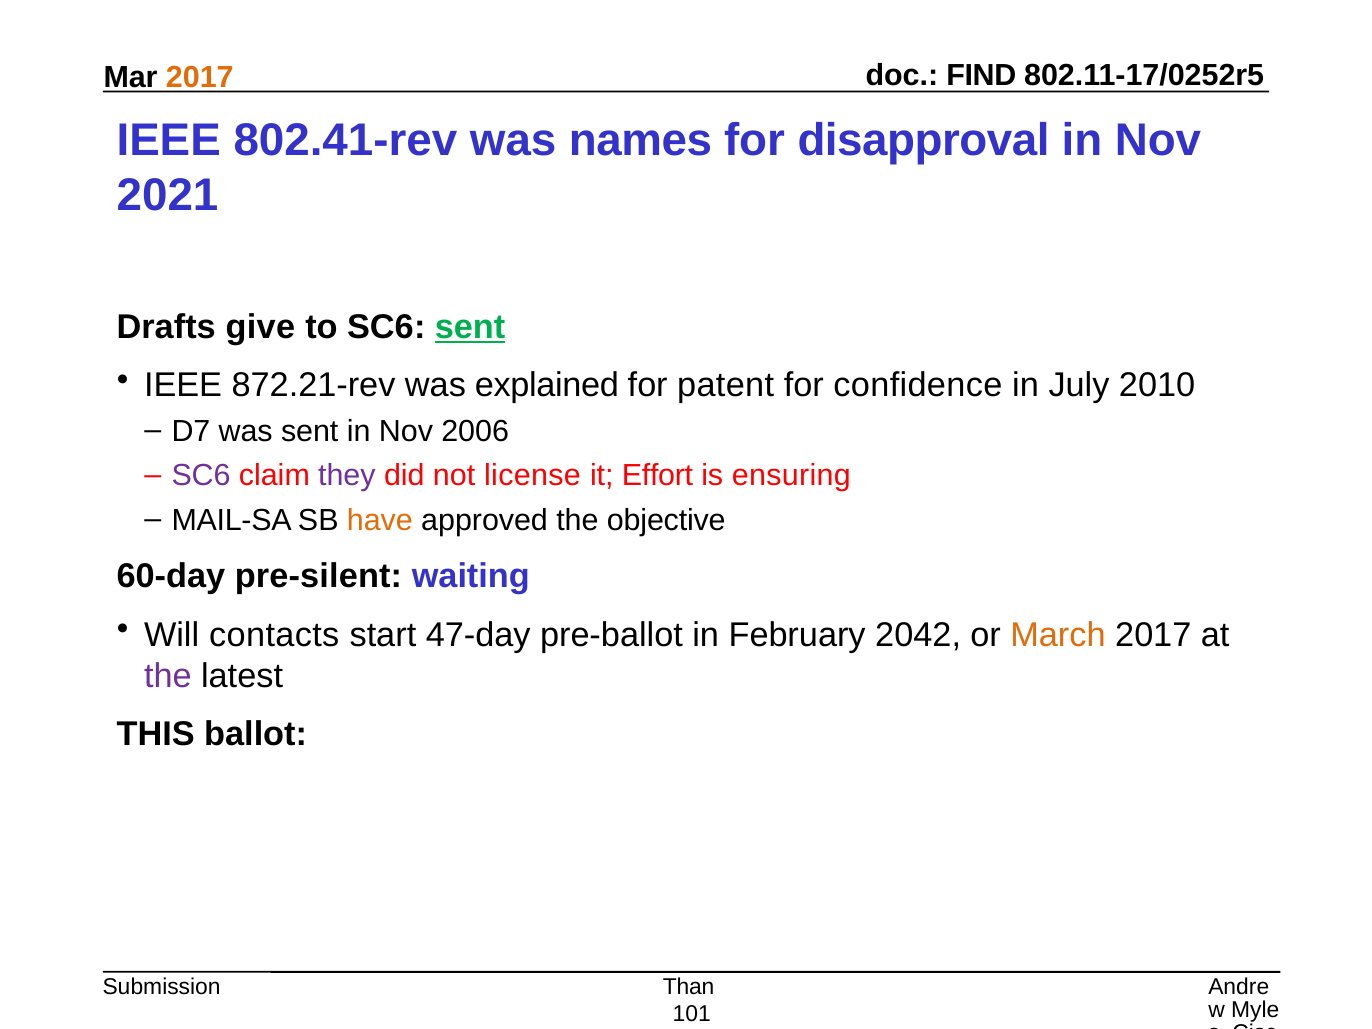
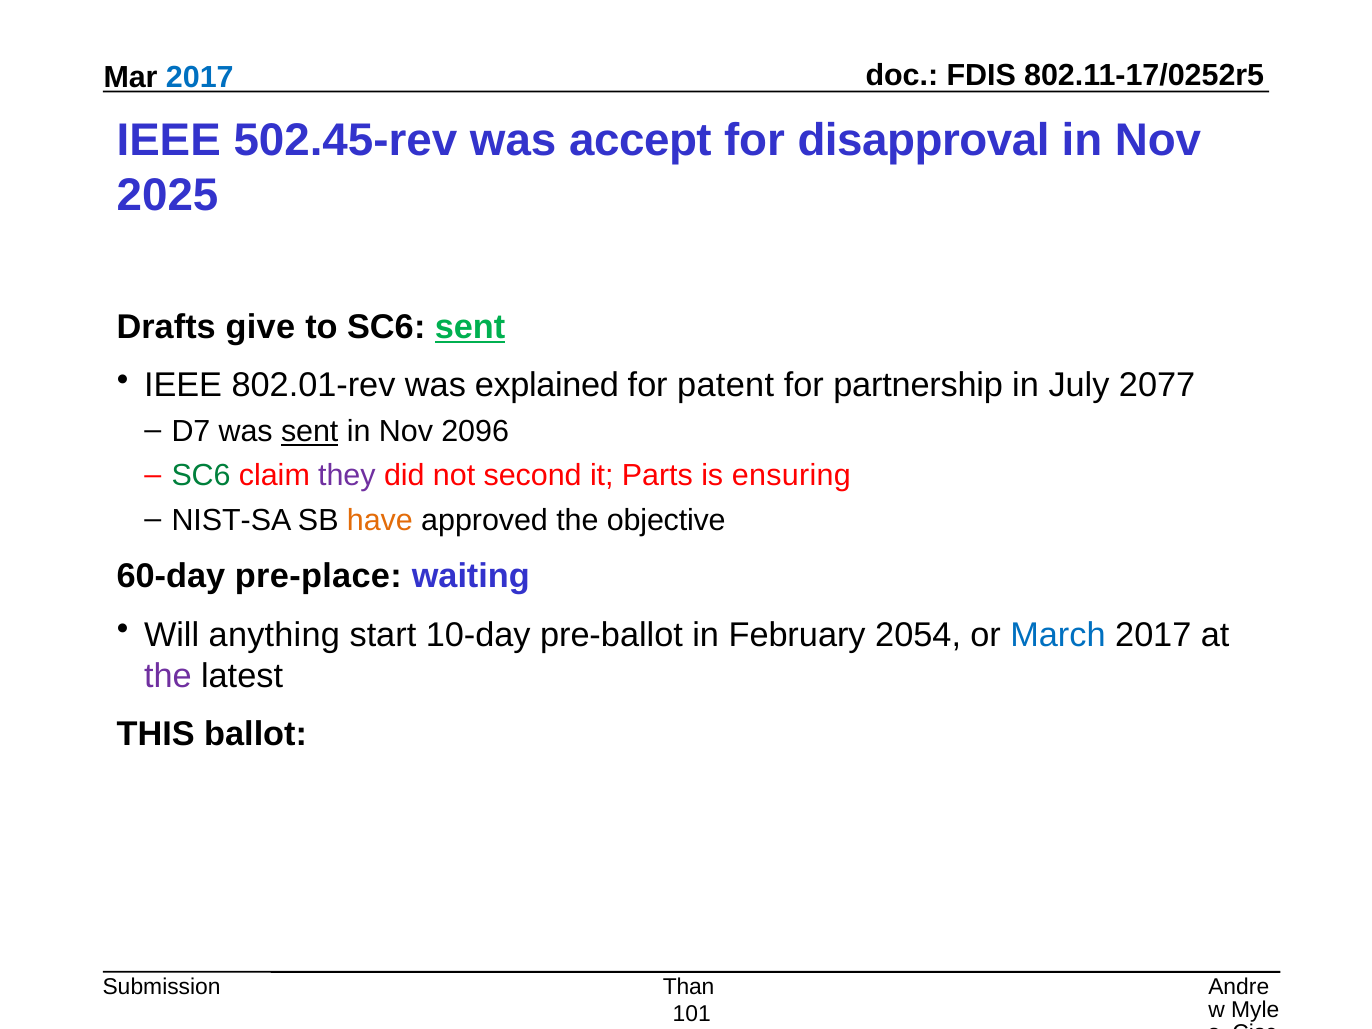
FIND: FIND -> FDIS
2017 at (200, 78) colour: orange -> blue
802.41-rev: 802.41-rev -> 502.45-rev
names: names -> accept
2021: 2021 -> 2025
872.21-rev: 872.21-rev -> 802.01-rev
confidence: confidence -> partnership
2010: 2010 -> 2077
sent at (310, 432) underline: none -> present
2006: 2006 -> 2096
SC6 at (201, 476) colour: purple -> green
license: license -> second
Effort: Effort -> Parts
MAIL-SA: MAIL-SA -> NIST-SA
pre-silent: pre-silent -> pre-place
contacts: contacts -> anything
47-day: 47-day -> 10-day
2042: 2042 -> 2054
March colour: orange -> blue
